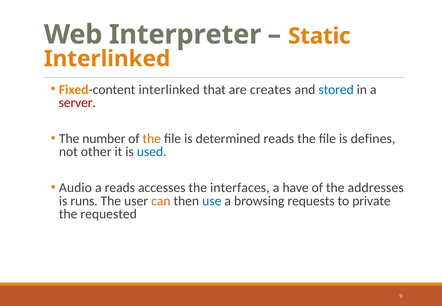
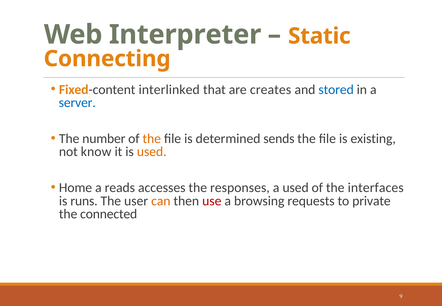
Interlinked at (107, 59): Interlinked -> Connecting
server colour: red -> blue
determined reads: reads -> sends
defines: defines -> existing
other: other -> know
used at (152, 152) colour: blue -> orange
Audio: Audio -> Home
interfaces: interfaces -> responses
a have: have -> used
addresses: addresses -> interfaces
use colour: blue -> red
requested: requested -> connected
